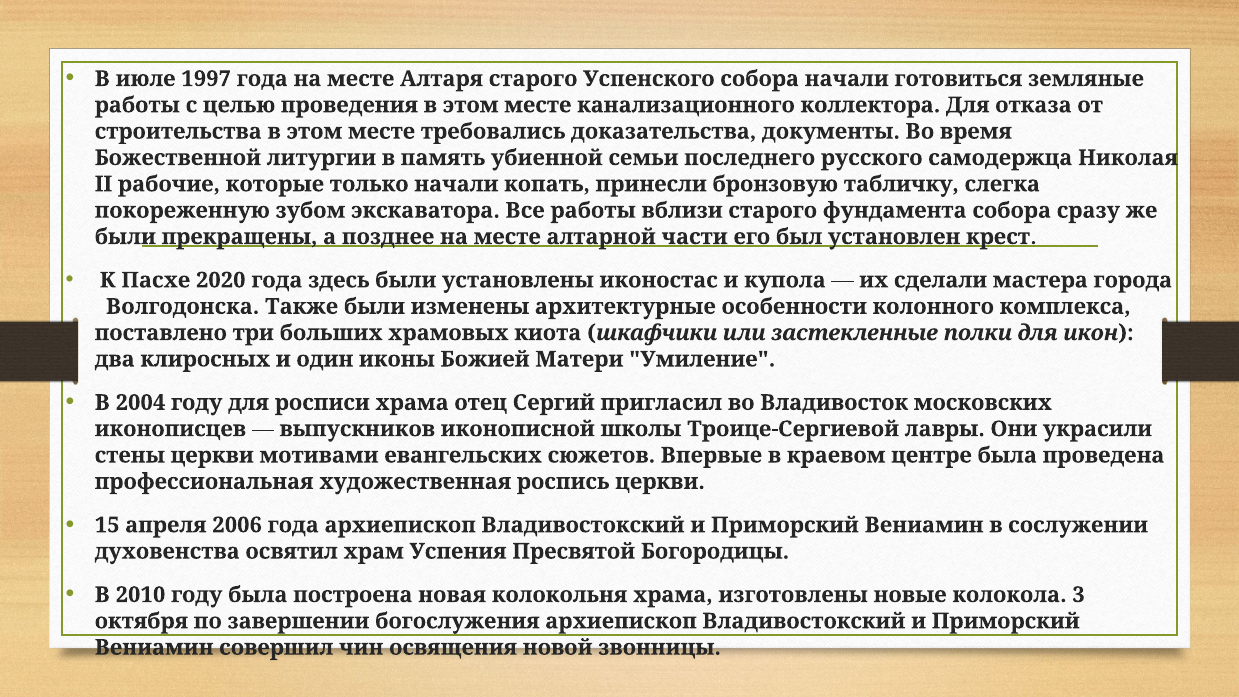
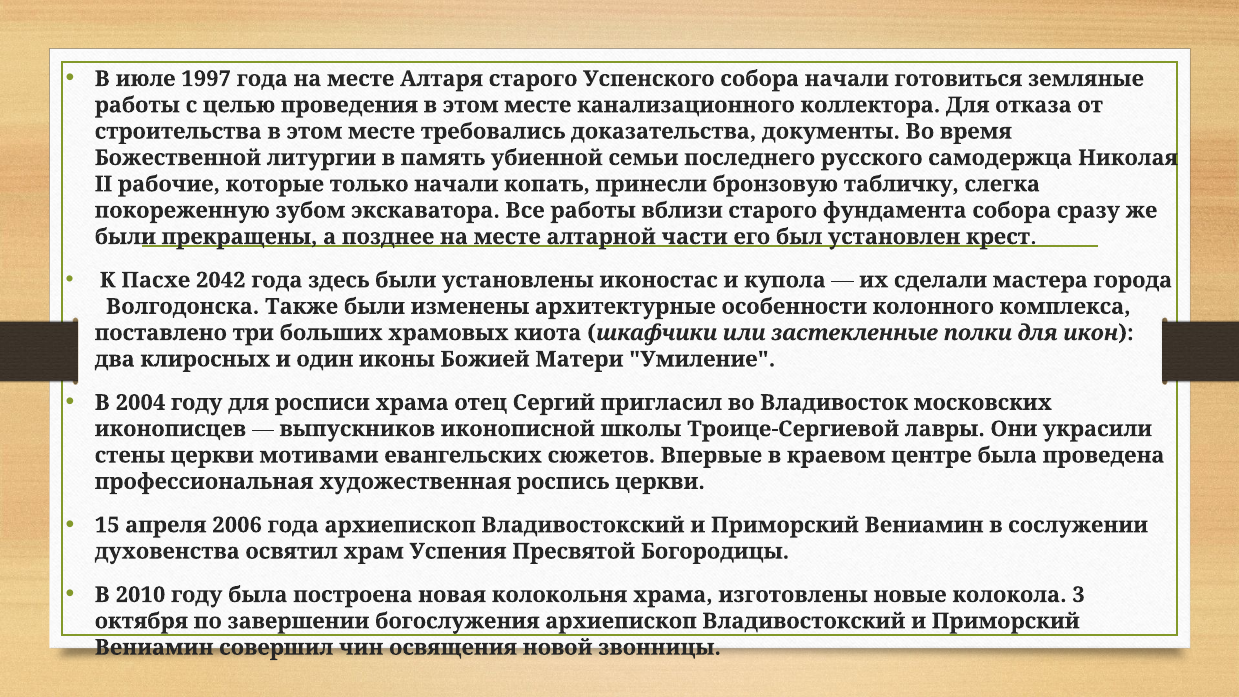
2020: 2020 -> 2042
